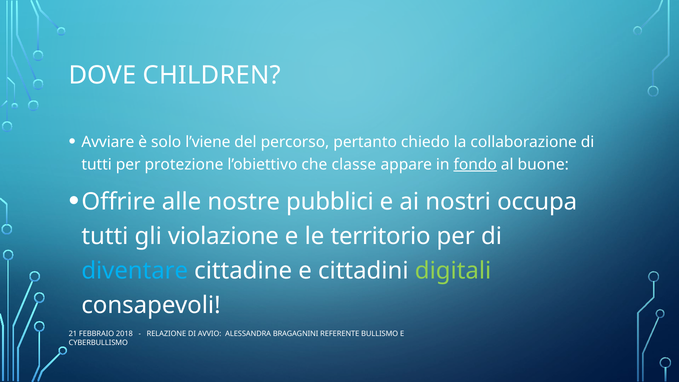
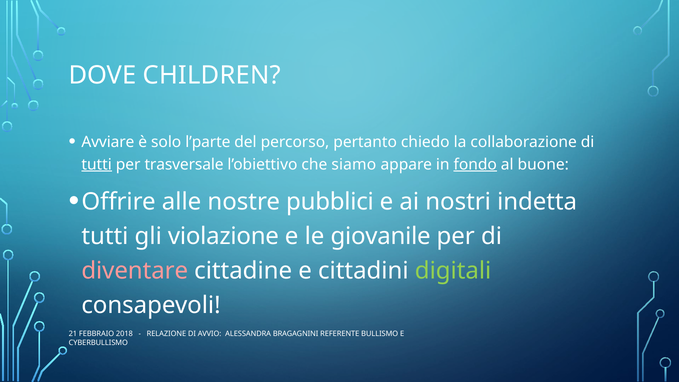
l’viene: l’viene -> l’parte
tutti at (97, 164) underline: none -> present
protezione: protezione -> trasversale
classe: classe -> siamo
occupa: occupa -> indetta
territorio: territorio -> giovanile
diventare colour: light blue -> pink
